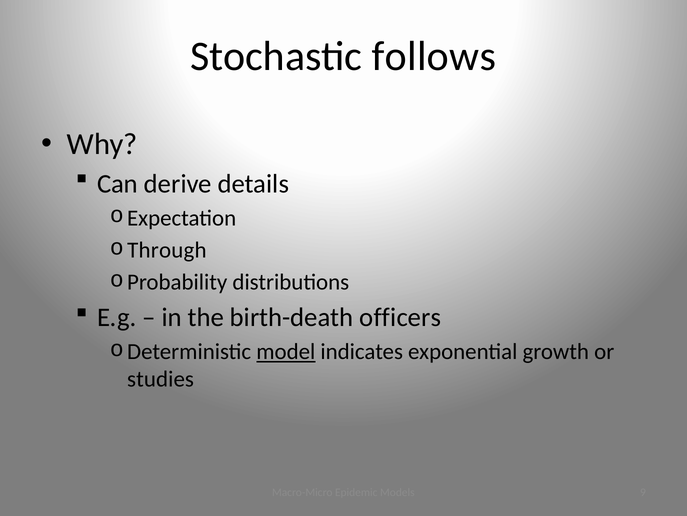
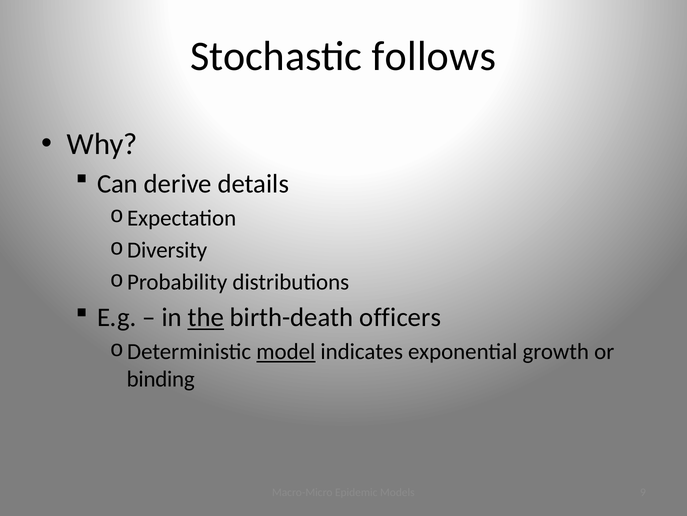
Through: Through -> Diversity
the underline: none -> present
studies: studies -> binding
